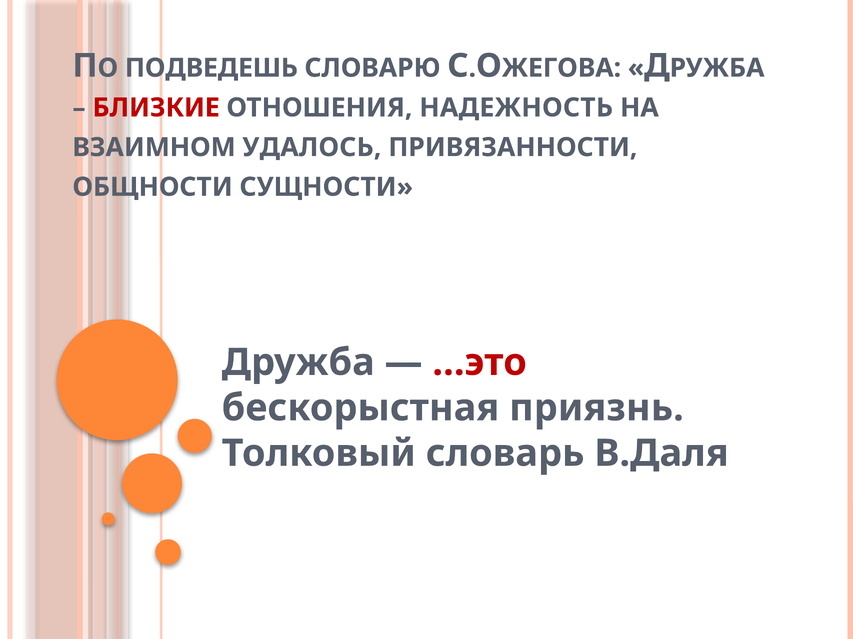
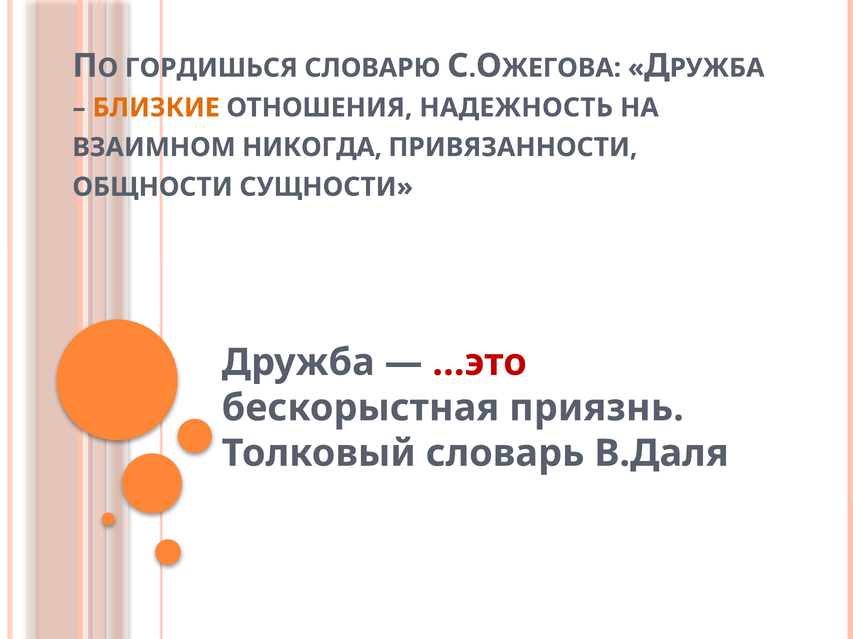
ПОДВЕДЕШЬ: ПОДВЕДЕШЬ -> ГОРДИШЬСЯ
БЛИЗКИЕ colour: red -> orange
УДАЛОСЬ: УДАЛОСЬ -> НИКОГДА
